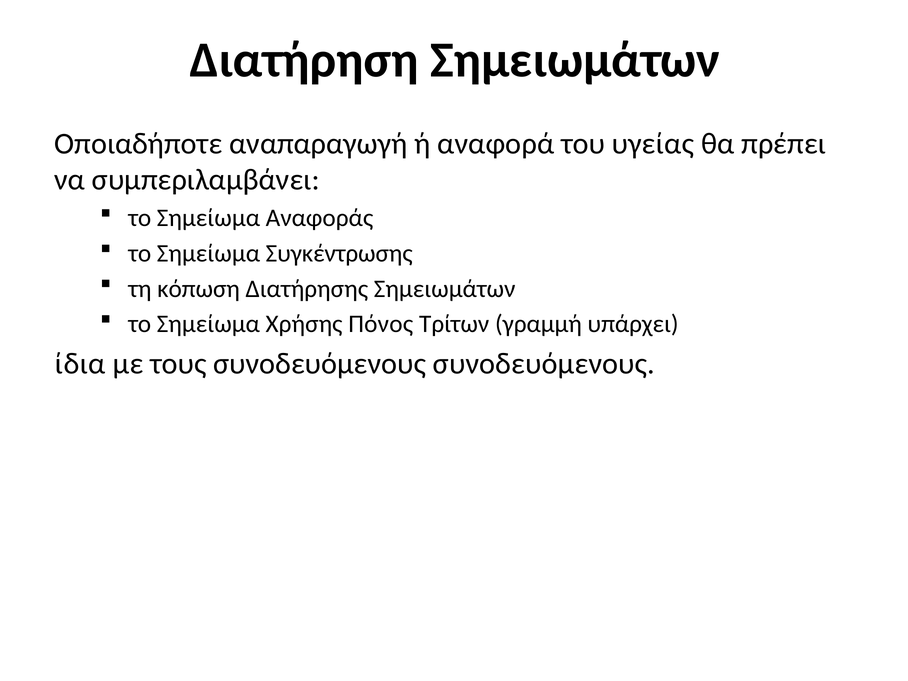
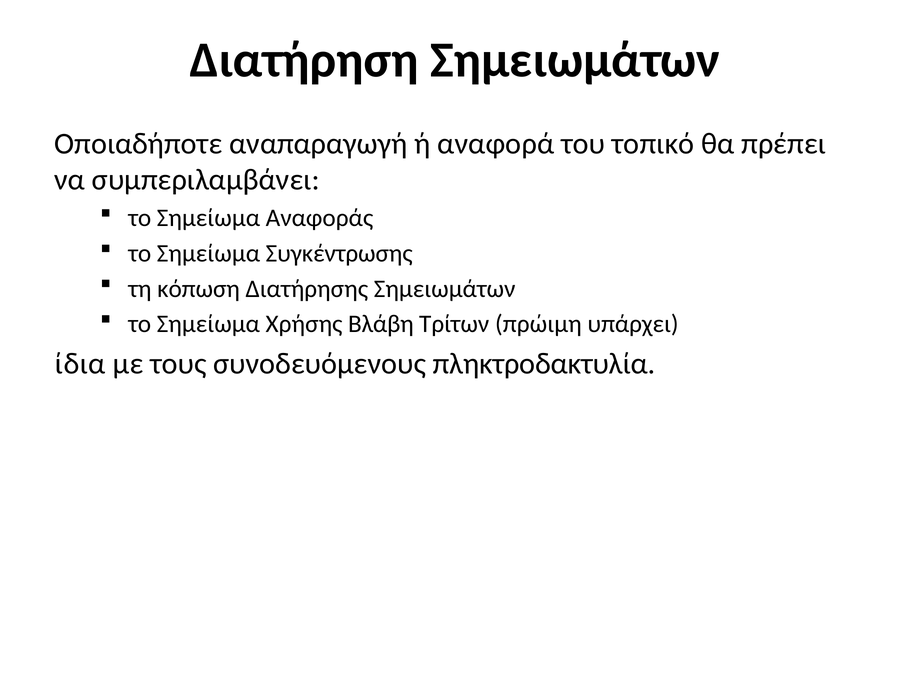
υγείας: υγείας -> τοπικό
Πόνος: Πόνος -> Βλάβη
γραμμή: γραμμή -> πρώιμη
συνοδευόμενους συνοδευόμενους: συνοδευόμενους -> πληκτροδακτυλία
